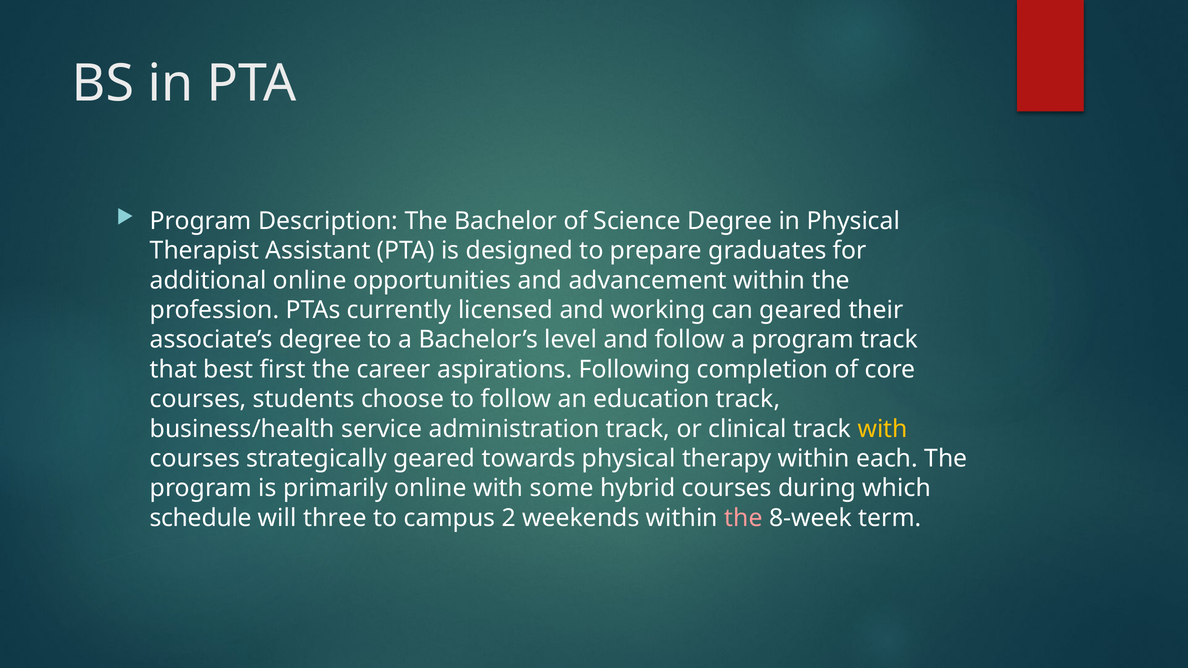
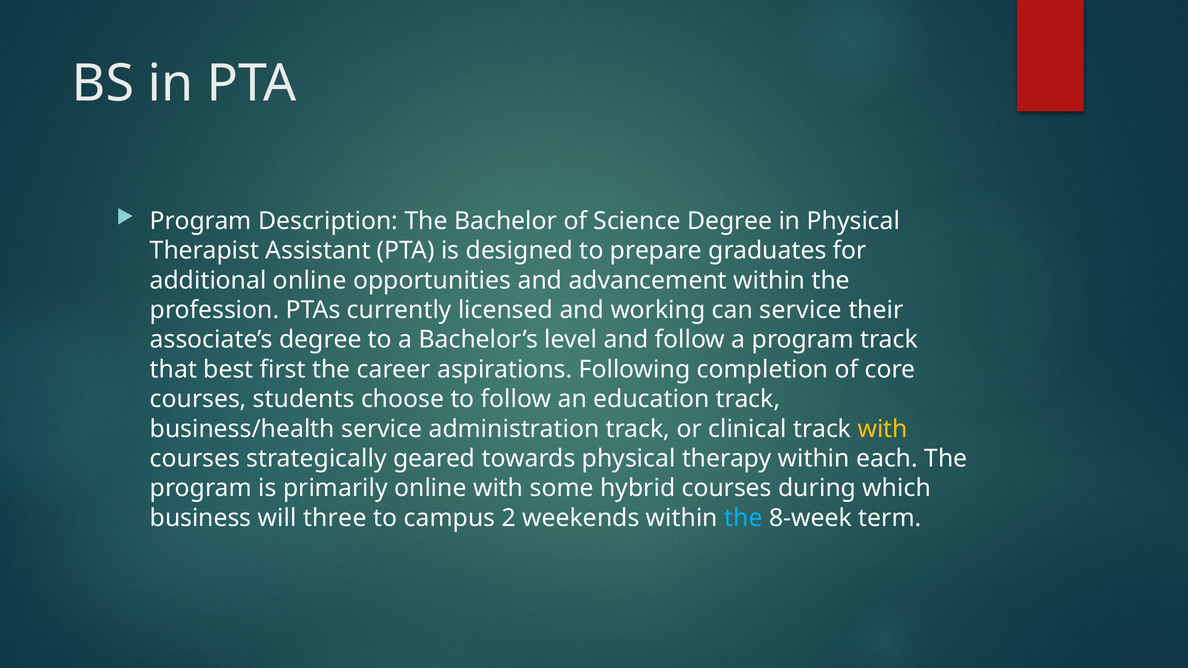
can geared: geared -> service
schedule: schedule -> business
the at (743, 518) colour: pink -> light blue
